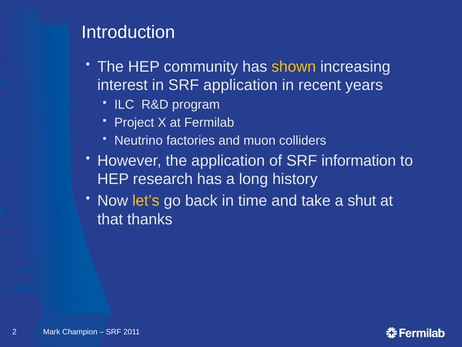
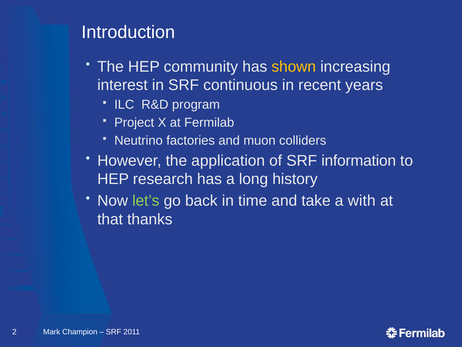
SRF application: application -> continuous
let’s colour: yellow -> light green
shut: shut -> with
